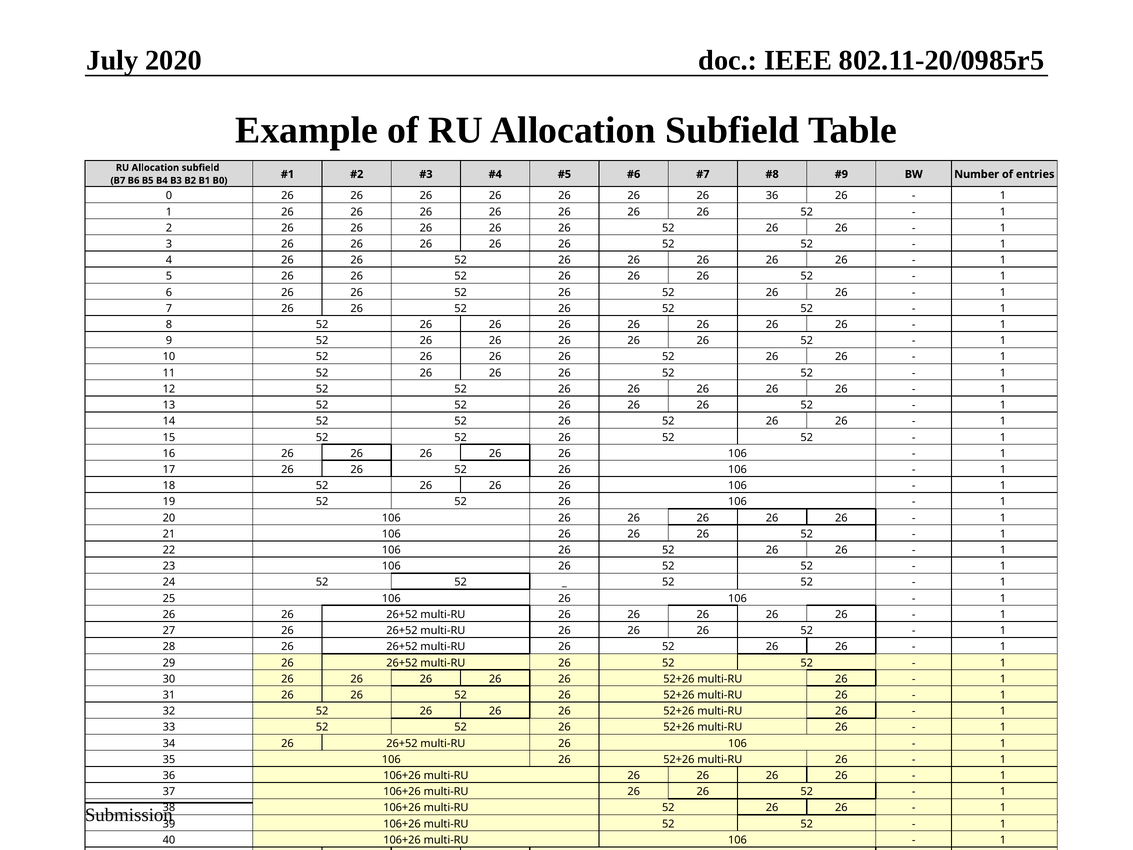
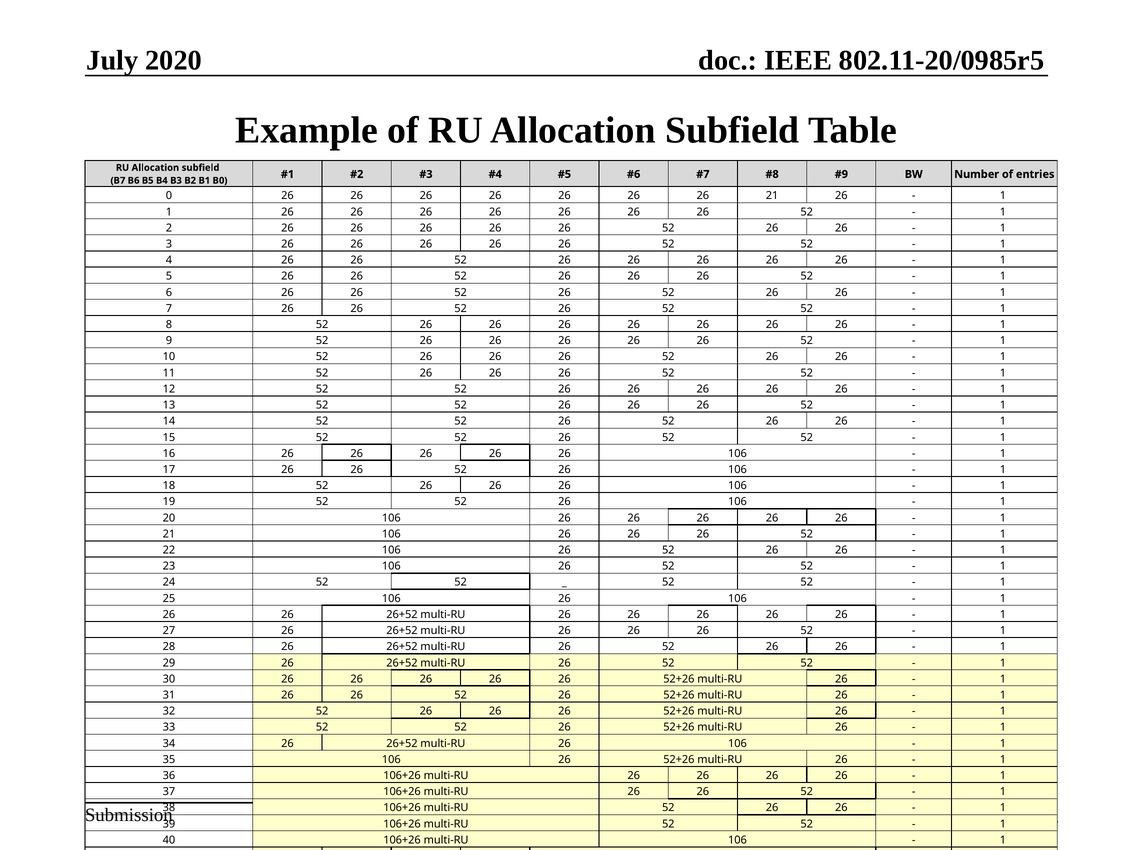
26 36: 36 -> 21
